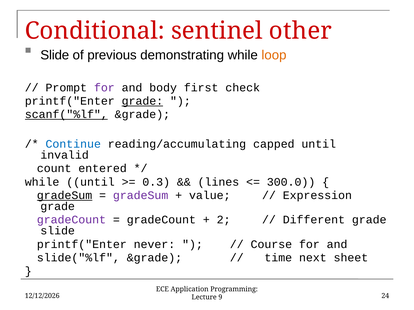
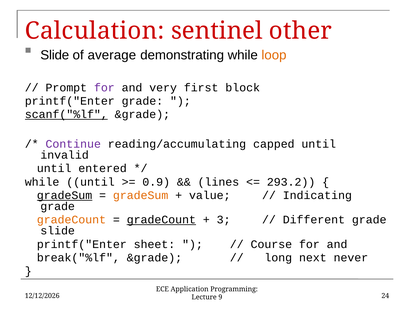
Conditional: Conditional -> Calculation
previous: previous -> average
body: body -> very
check: check -> block
grade at (142, 101) underline: present -> none
Continue colour: blue -> purple
count at (54, 169): count -> until
0.3: 0.3 -> 0.9
300.0: 300.0 -> 293.2
gradeSum at (141, 196) colour: purple -> orange
Expression: Expression -> Indicating
gradeCount at (71, 220) colour: purple -> orange
gradeCount at (161, 220) underline: none -> present
2: 2 -> 3
never: never -> sheet
slide("%lf: slide("%lf -> break("%lf
time: time -> long
sheet: sheet -> never
